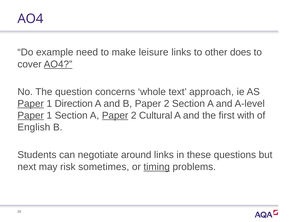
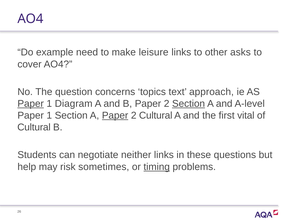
does: does -> asks
AO4 at (58, 64) underline: present -> none
whole: whole -> topics
Direction: Direction -> Diagram
Section at (189, 104) underline: none -> present
Paper at (31, 115) underline: present -> none
with: with -> vital
English at (34, 127): English -> Cultural
around: around -> neither
next: next -> help
